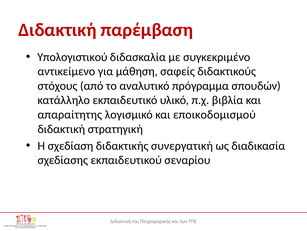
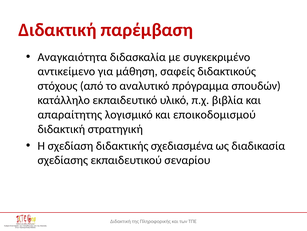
Υπολογιστικού: Υπολογιστικού -> Αναγκαιότητα
συνεργατική: συνεργατική -> σχεδιασμένα
